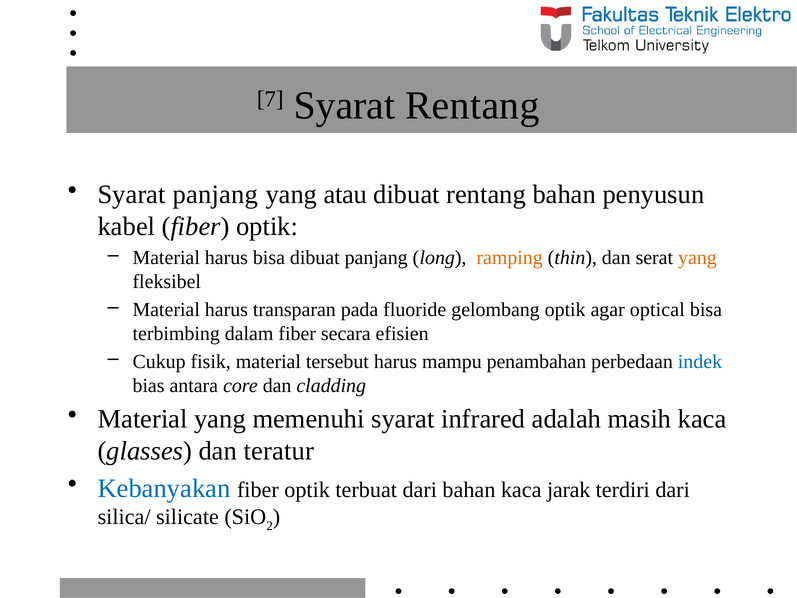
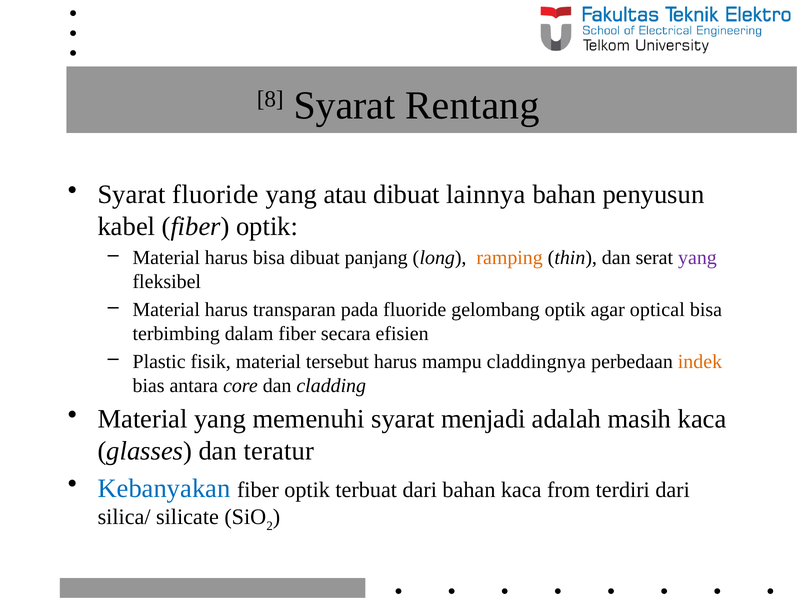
7: 7 -> 8
Syarat panjang: panjang -> fluoride
dibuat rentang: rentang -> lainnya
yang at (697, 258) colour: orange -> purple
Cukup: Cukup -> Plastic
penambahan: penambahan -> claddingnya
indek colour: blue -> orange
infrared: infrared -> menjadi
jarak: jarak -> from
